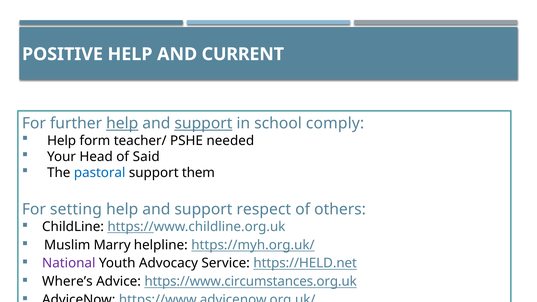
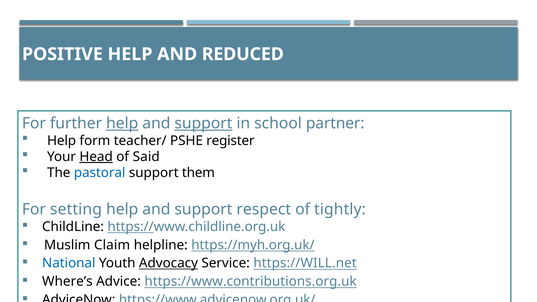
CURRENT: CURRENT -> REDUCED
comply: comply -> partner
needed: needed -> register
Head underline: none -> present
others: others -> tightly
Marry: Marry -> Claim
National colour: purple -> blue
Advocacy underline: none -> present
https://HELD.net: https://HELD.net -> https://WILL.net
https://www.circumstances.org.uk: https://www.circumstances.org.uk -> https://www.contributions.org.uk
